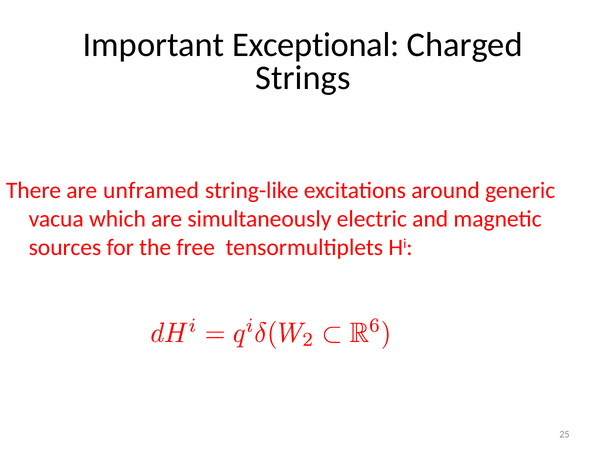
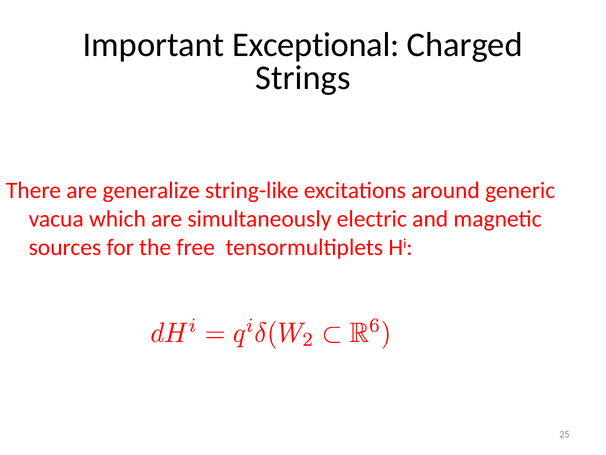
unframed: unframed -> generalize
